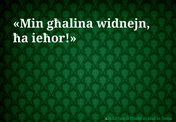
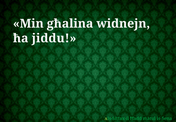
ieħor: ieħor -> jiddu
